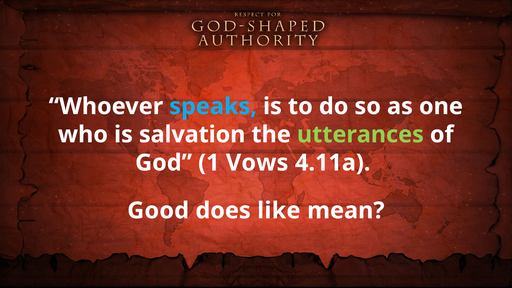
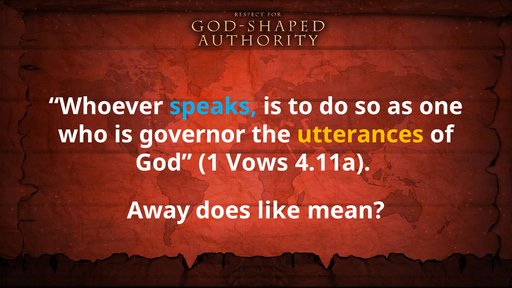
salvation: salvation -> governor
utterances colour: light green -> yellow
Good: Good -> Away
